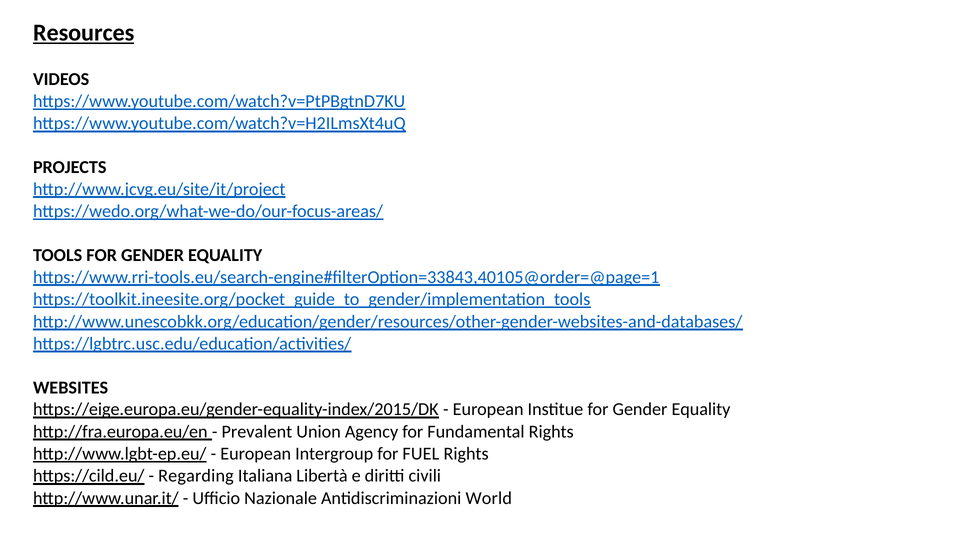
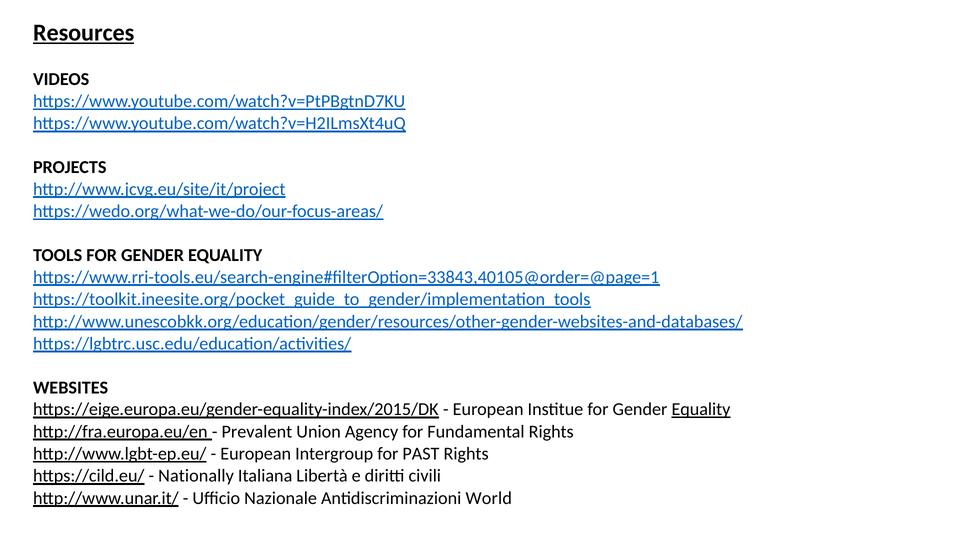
Equality at (701, 409) underline: none -> present
FUEL: FUEL -> PAST
Regarding: Regarding -> Nationally
